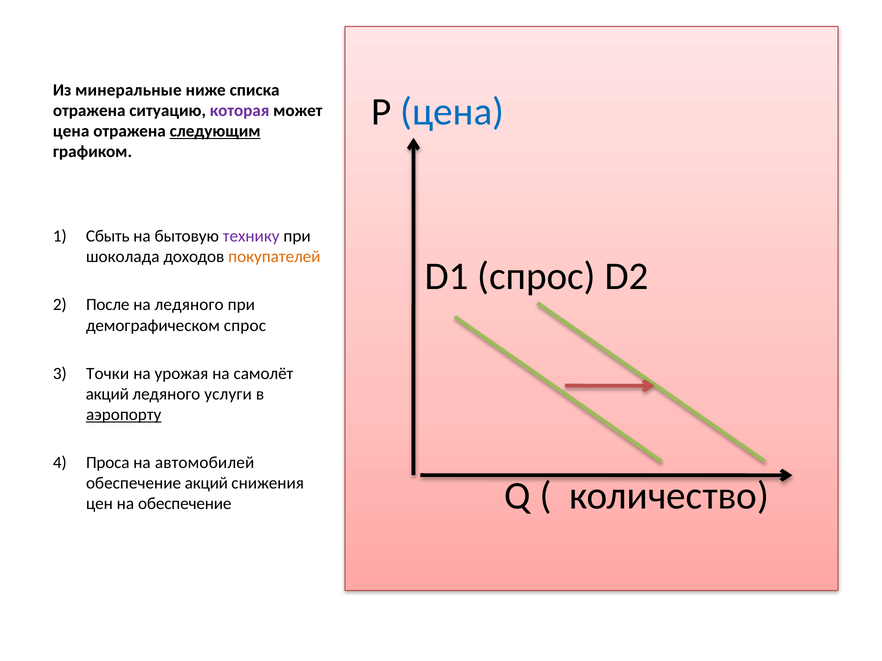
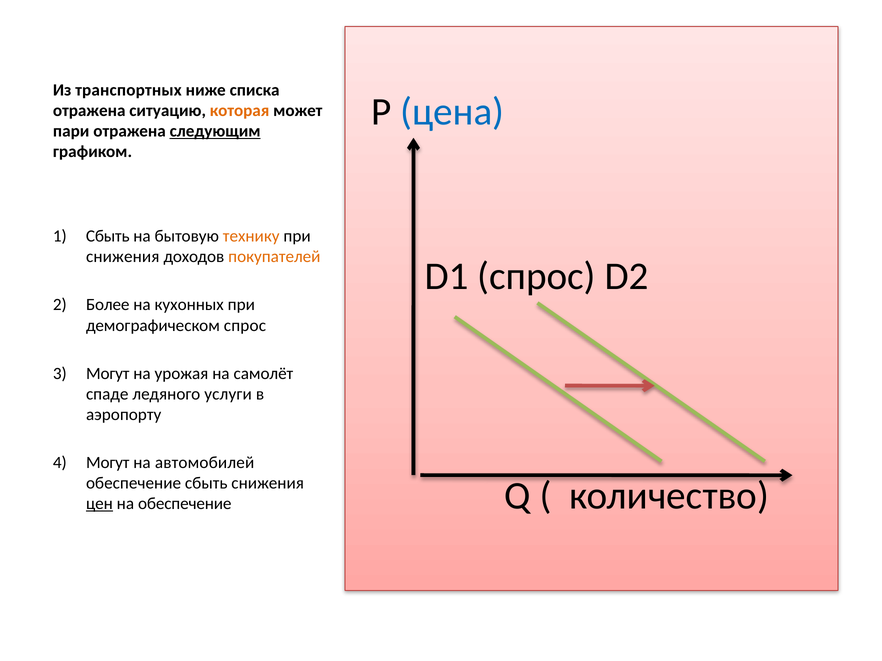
минеральные: минеральные -> транспортных
которая colour: purple -> orange
цена at (71, 131): цена -> пари
технику colour: purple -> orange
шоколада at (123, 257): шоколада -> снижения
После: После -> Более
на ледяного: ледяного -> кухонных
Точки at (108, 374): Точки -> Могут
акций at (107, 394): акций -> спаде
аэропорту underline: present -> none
Проса at (108, 463): Проса -> Могут
обеспечение акций: акций -> сбыть
цен underline: none -> present
